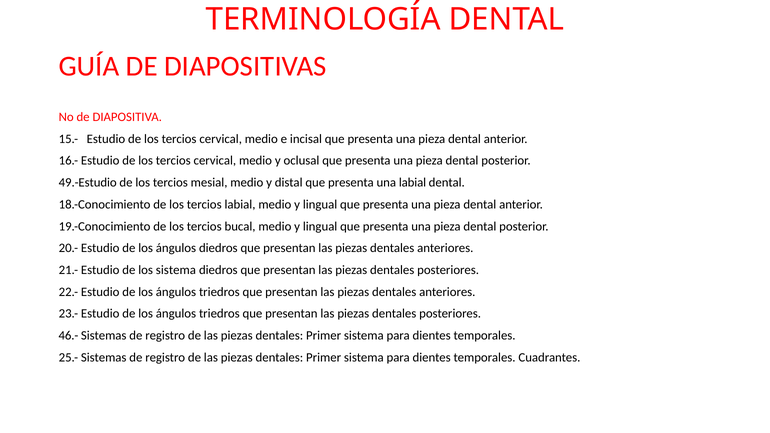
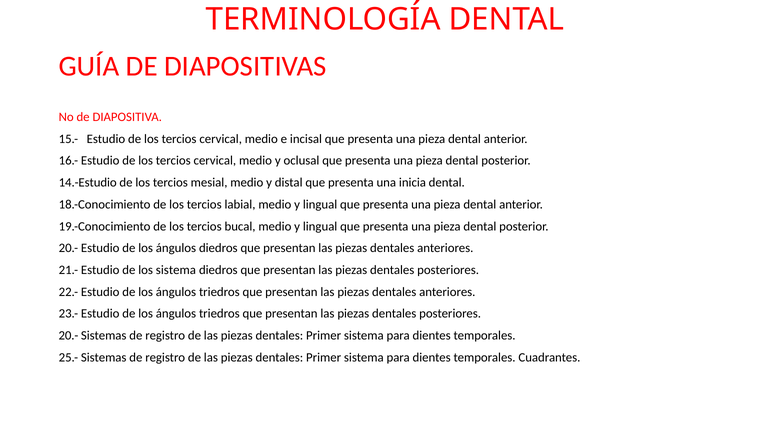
49.-Estudio: 49.-Estudio -> 14.-Estudio
una labial: labial -> inicia
46.- at (68, 336): 46.- -> 20.-
